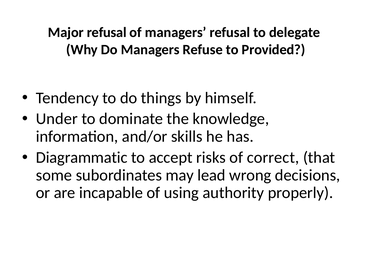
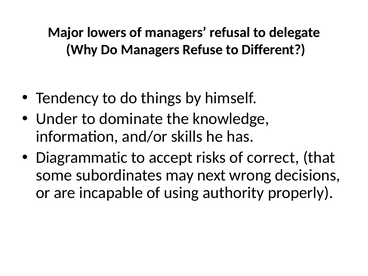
Major refusal: refusal -> lowers
Provided: Provided -> Different
lead: lead -> next
